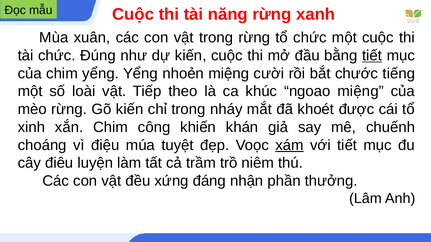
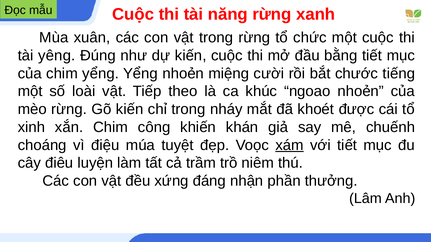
tài chức: chức -> yêng
tiết at (372, 56) underline: present -> none
ngoao miệng: miệng -> nhoẻn
